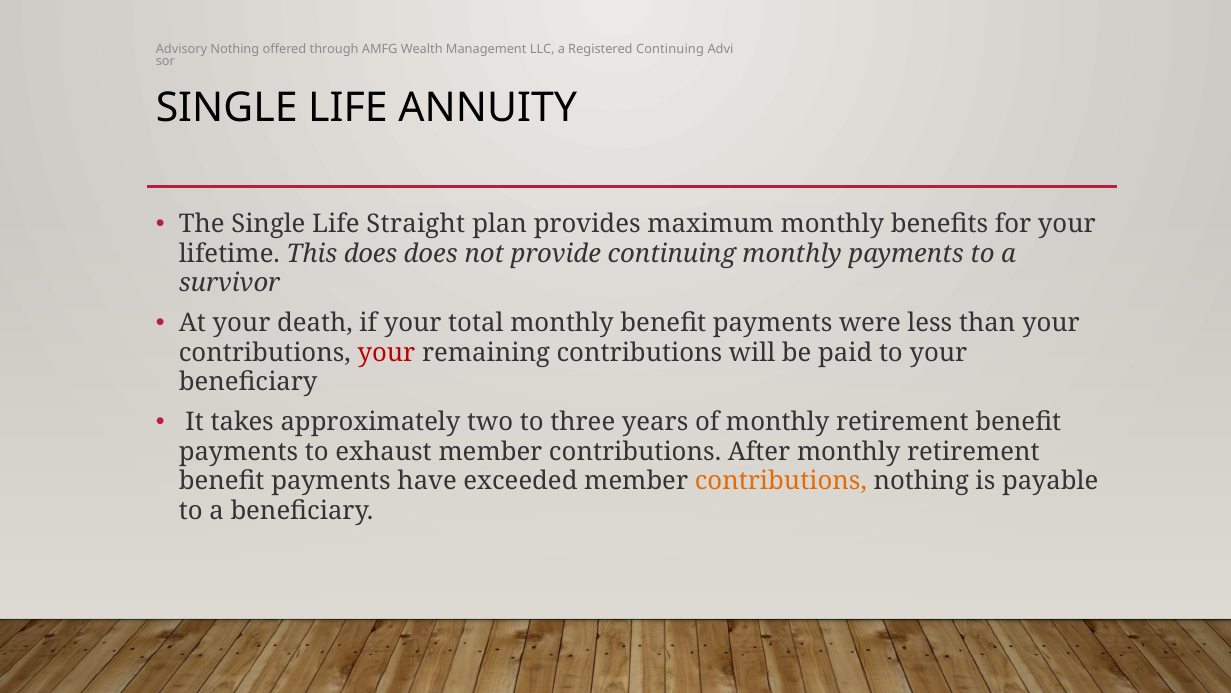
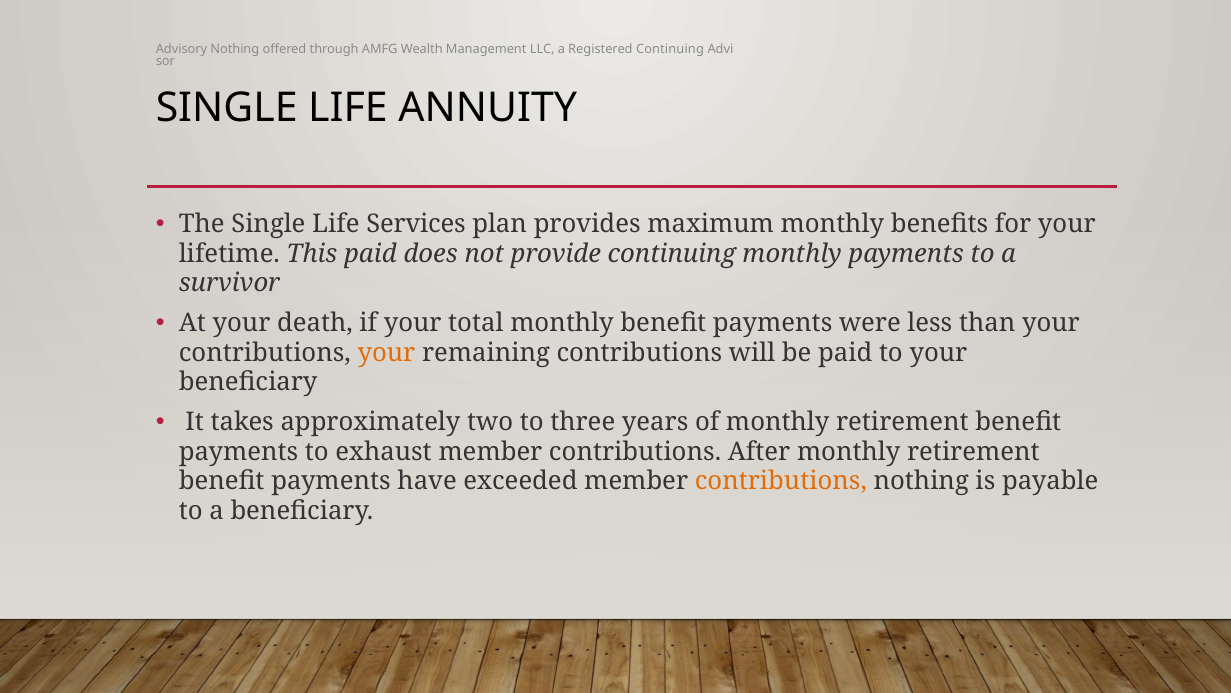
Straight: Straight -> Services
This does: does -> paid
your at (386, 353) colour: red -> orange
